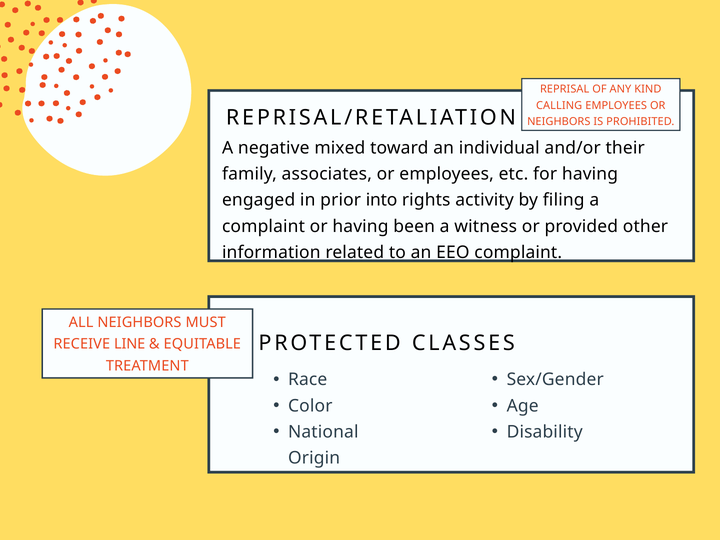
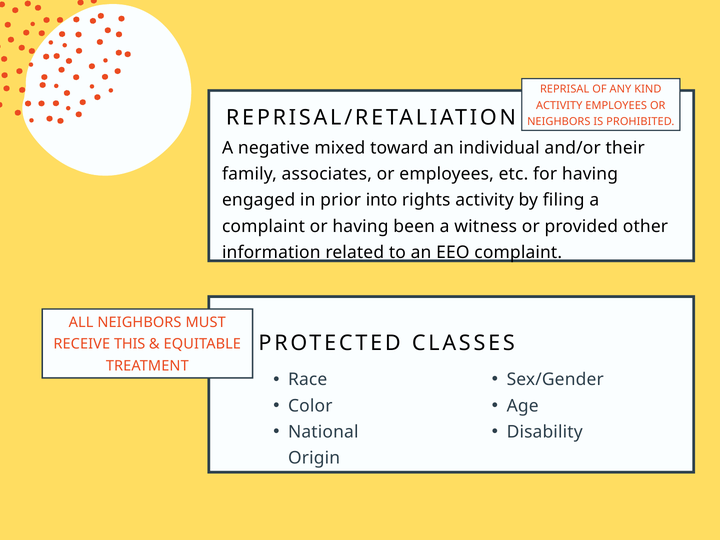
CALLING at (559, 105): CALLING -> ACTIVITY
LINE: LINE -> THIS
